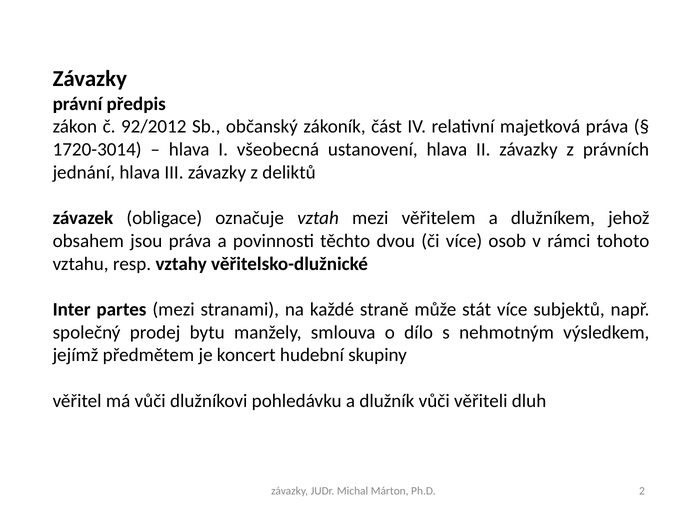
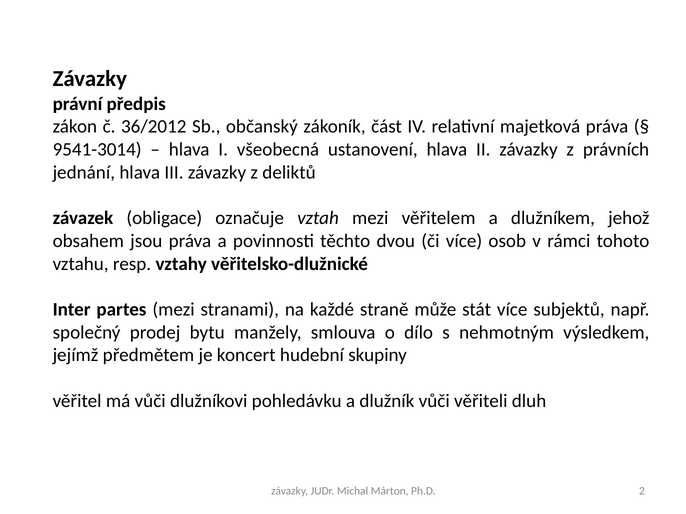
92/2012: 92/2012 -> 36/2012
1720-3014: 1720-3014 -> 9541-3014
